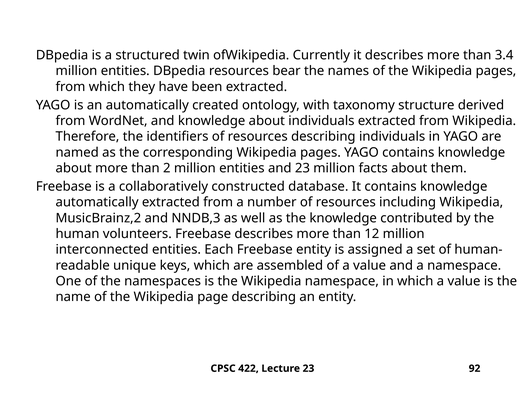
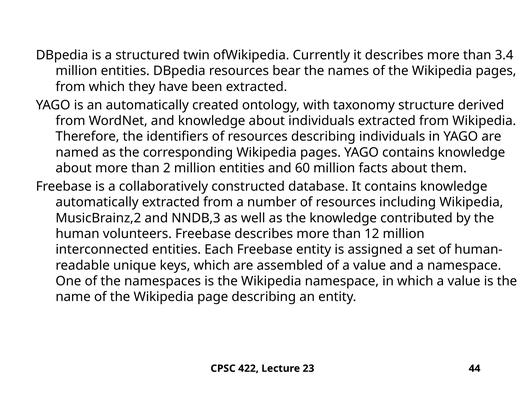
and 23: 23 -> 60
92: 92 -> 44
